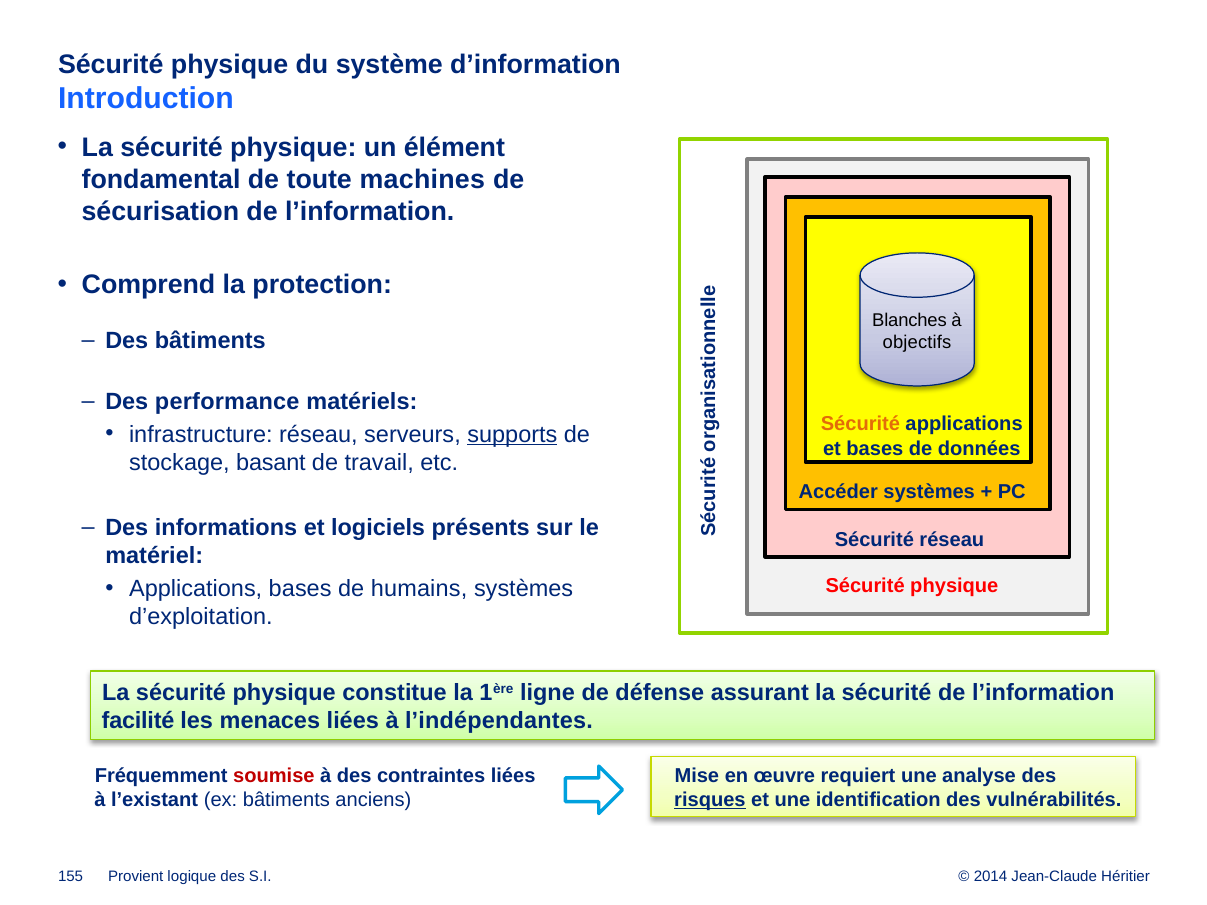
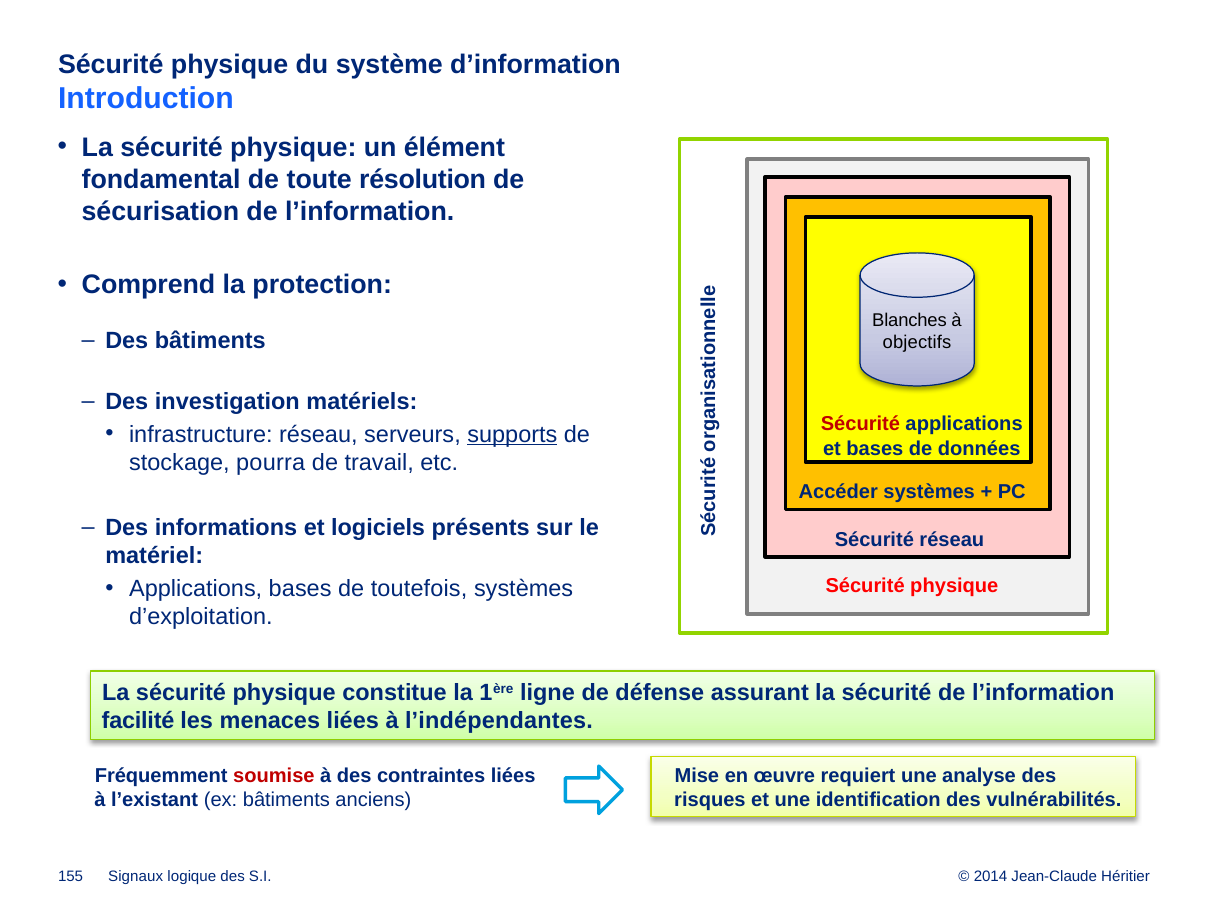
machines: machines -> résolution
performance: performance -> investigation
Sécurité at (860, 424) colour: orange -> red
basant: basant -> pourra
humains: humains -> toutefois
risques underline: present -> none
Provient: Provient -> Signaux
